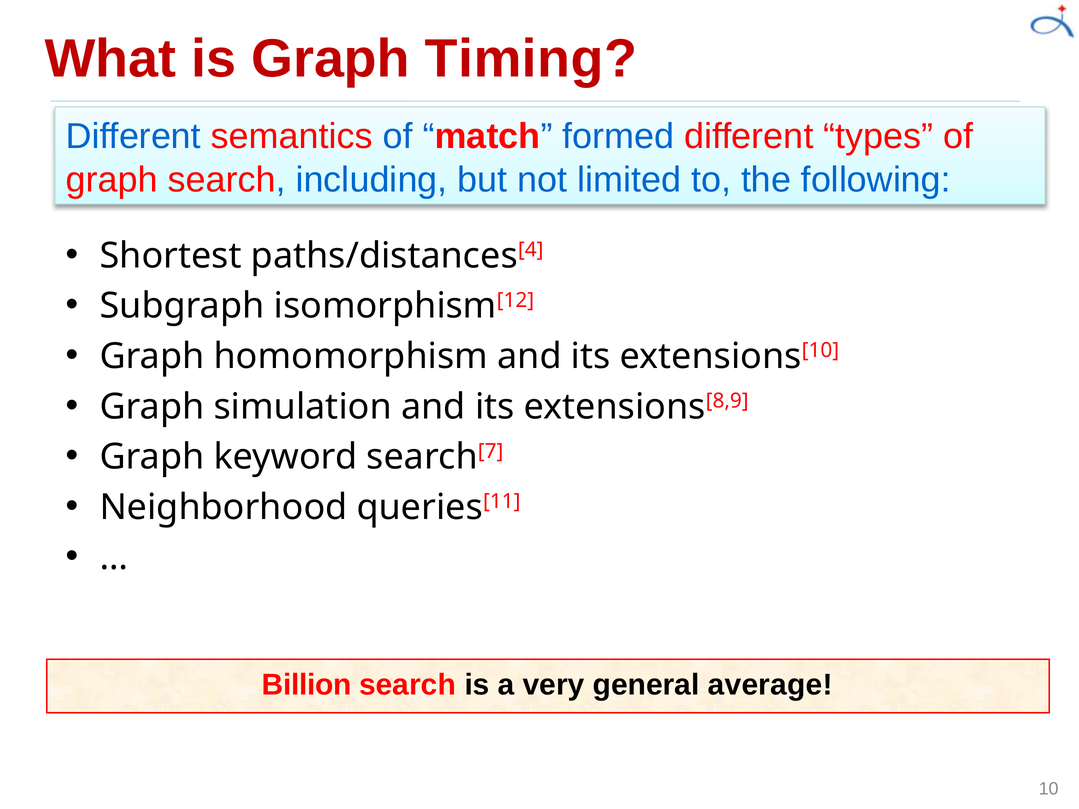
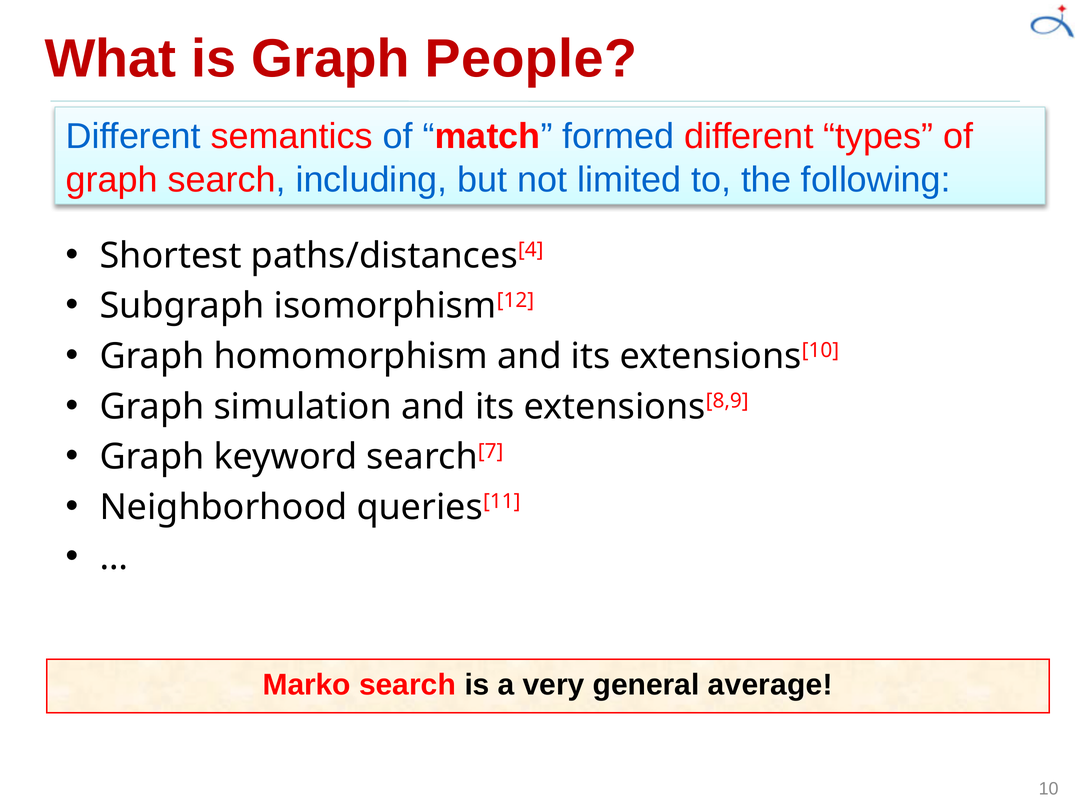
Timing: Timing -> People
Billion: Billion -> Marko
